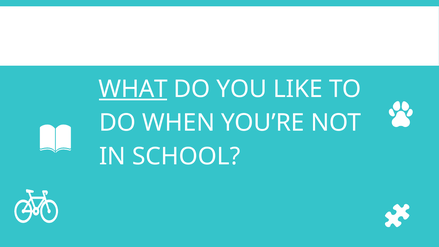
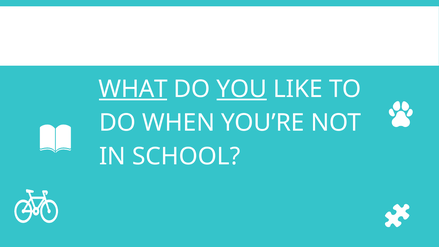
YOU underline: none -> present
